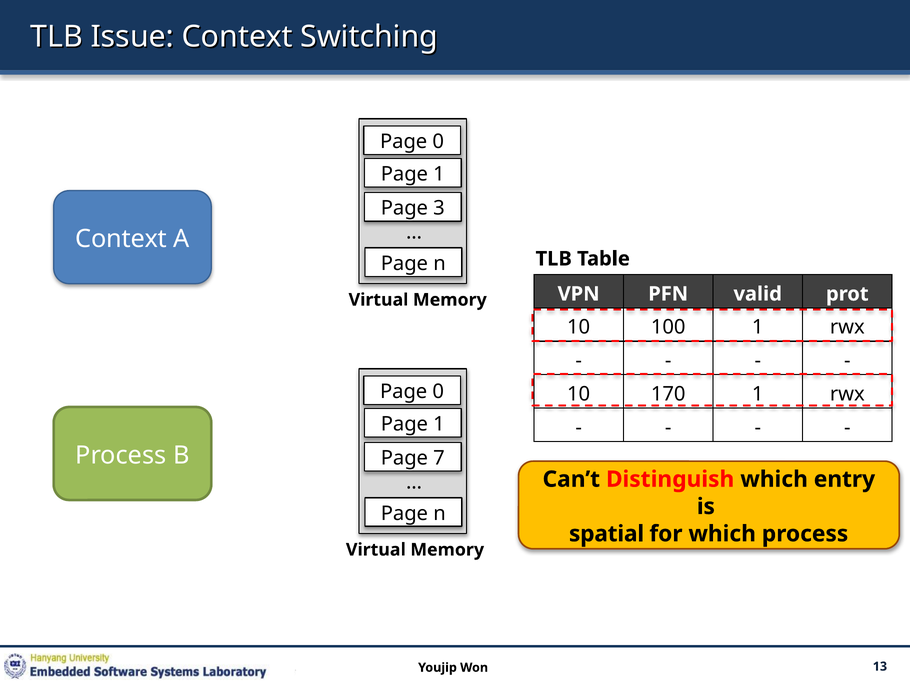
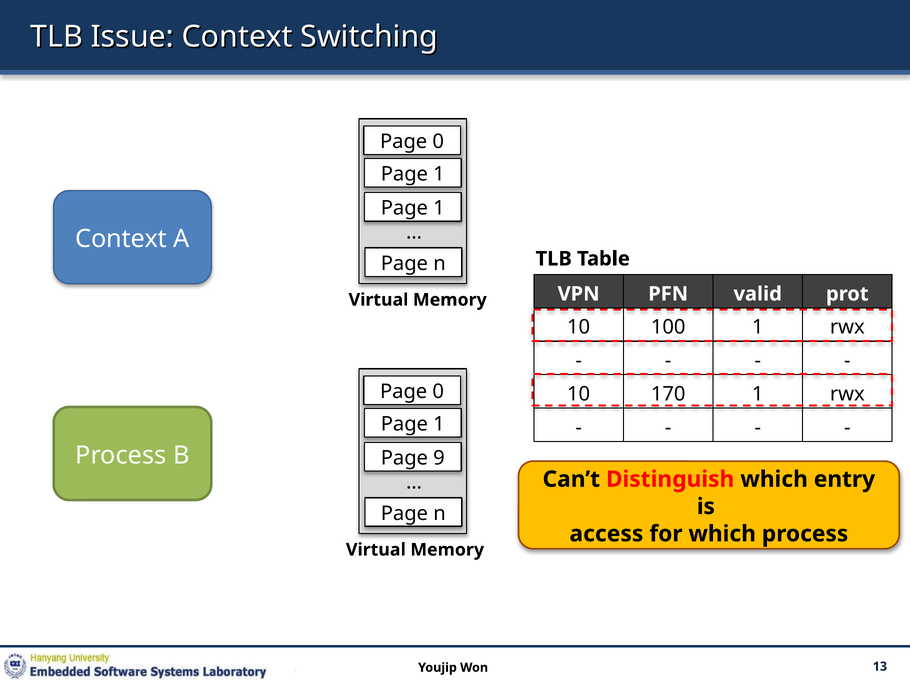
3 at (439, 208): 3 -> 1
7: 7 -> 9
spatial: spatial -> access
